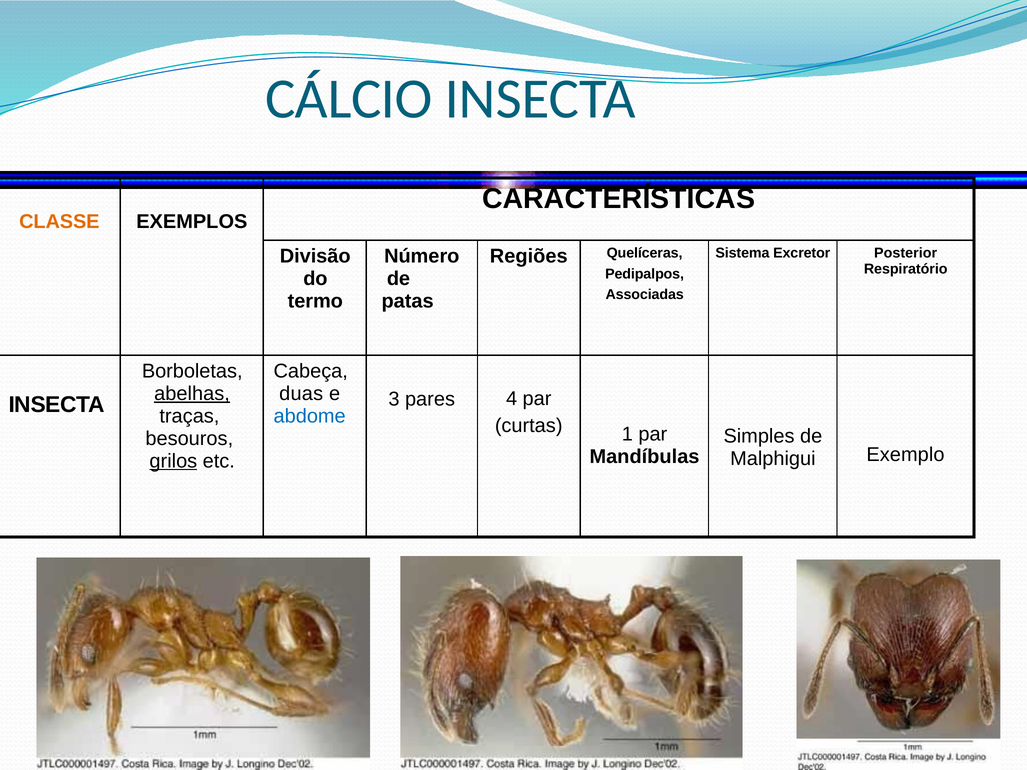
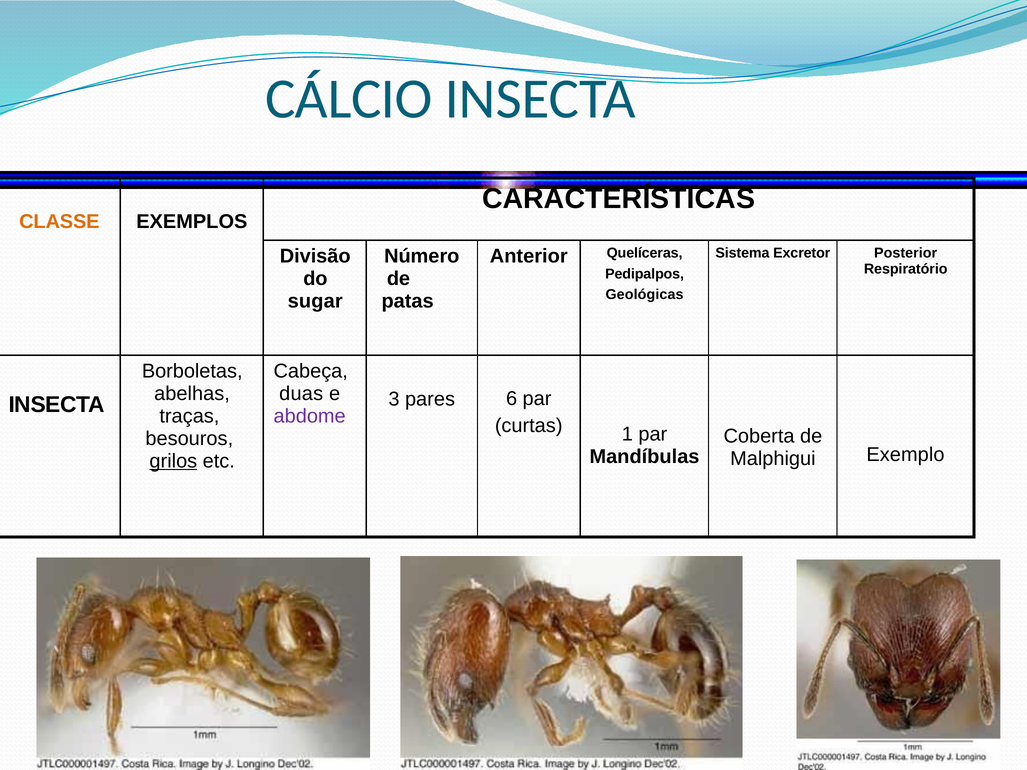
Regiões: Regiões -> Anterior
Associadas: Associadas -> Geológicas
termo: termo -> sugar
abelhas underline: present -> none
4: 4 -> 6
abdome colour: blue -> purple
Simples: Simples -> Coberta
